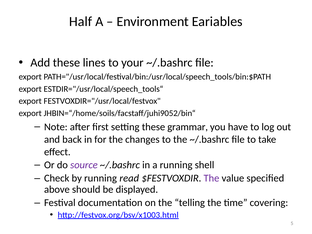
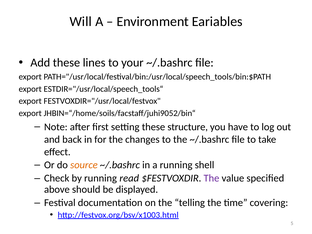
Half: Half -> Will
grammar: grammar -> structure
source colour: purple -> orange
